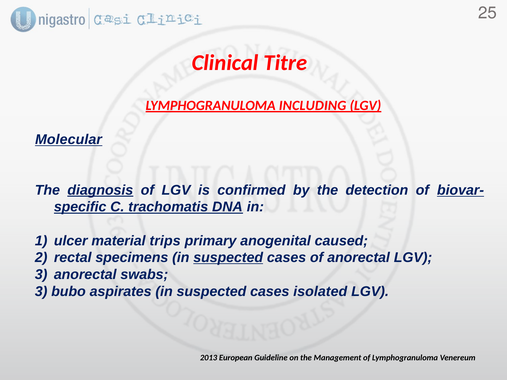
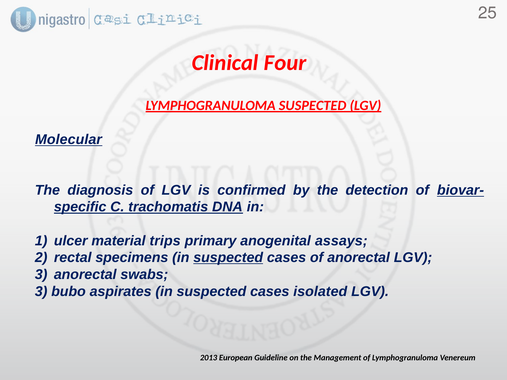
Titre: Titre -> Four
LYMPHOGRANULOMA INCLUDING: INCLUDING -> SUSPECTED
diagnosis underline: present -> none
caused: caused -> assays
